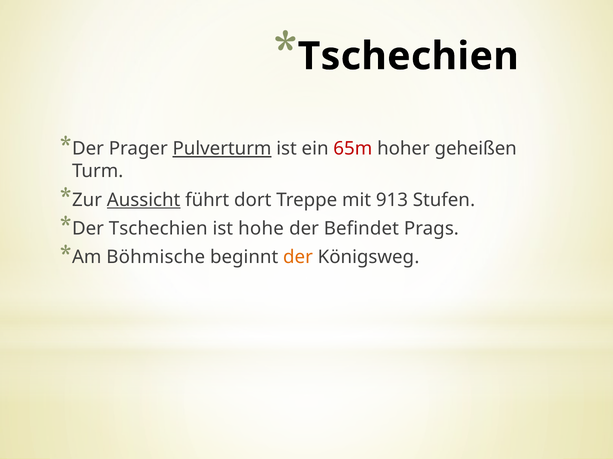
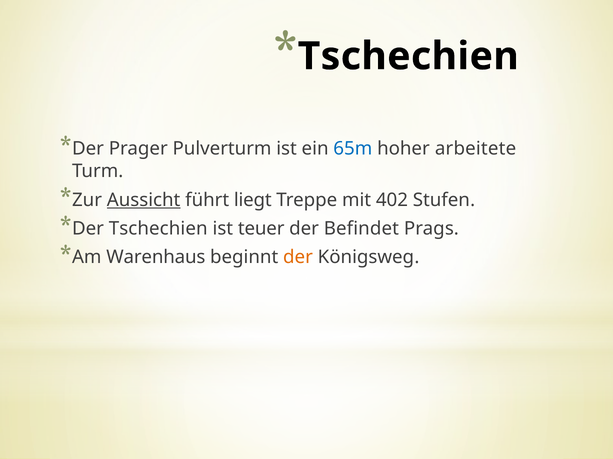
Pulverturm underline: present -> none
65m colour: red -> blue
geheißen: geheißen -> arbeitete
dort: dort -> liegt
913: 913 -> 402
hohe: hohe -> teuer
Böhmische: Böhmische -> Warenhaus
